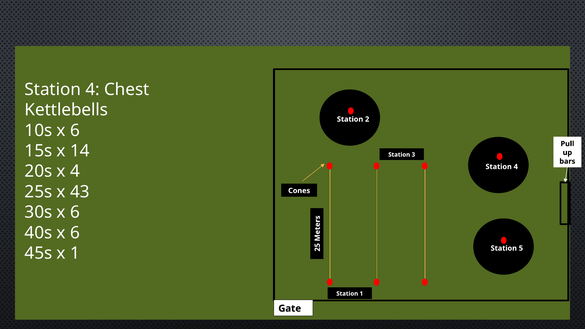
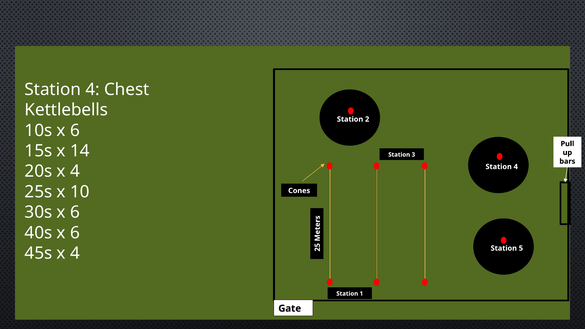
43: 43 -> 10
45s x 1: 1 -> 4
